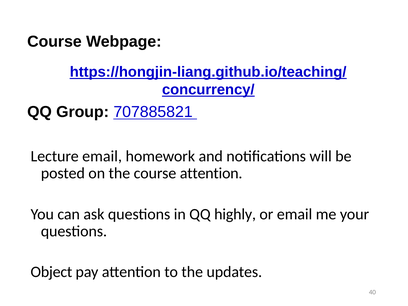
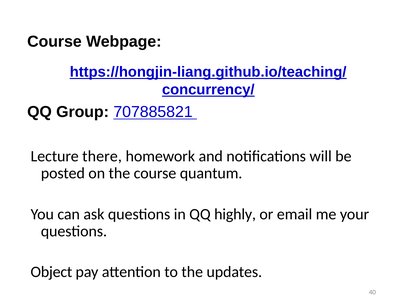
Lecture email: email -> there
course attention: attention -> quantum
